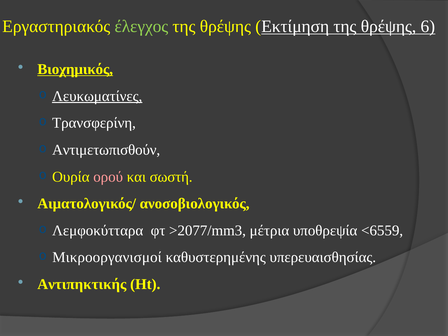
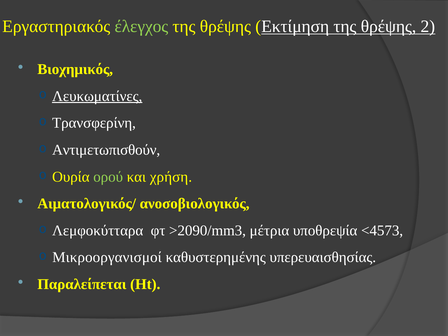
6: 6 -> 2
Βιοχημικός underline: present -> none
ορού colour: pink -> light green
σωστή: σωστή -> χρήση
>2077/mm3: >2077/mm3 -> >2090/mm3
<6559: <6559 -> <4573
Αντιπηκτικής: Αντιπηκτικής -> Παραλείπεται
